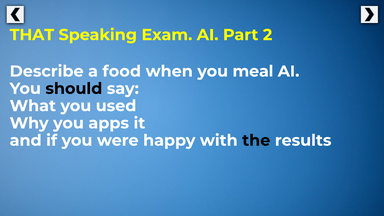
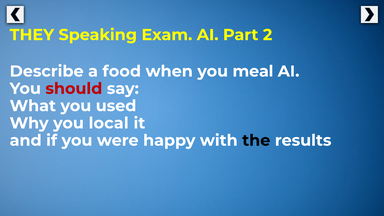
THAT: THAT -> THEY
should colour: black -> red
apps: apps -> local
